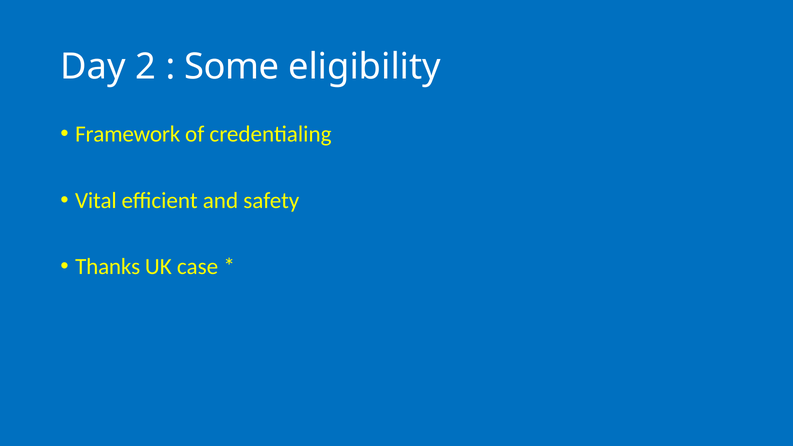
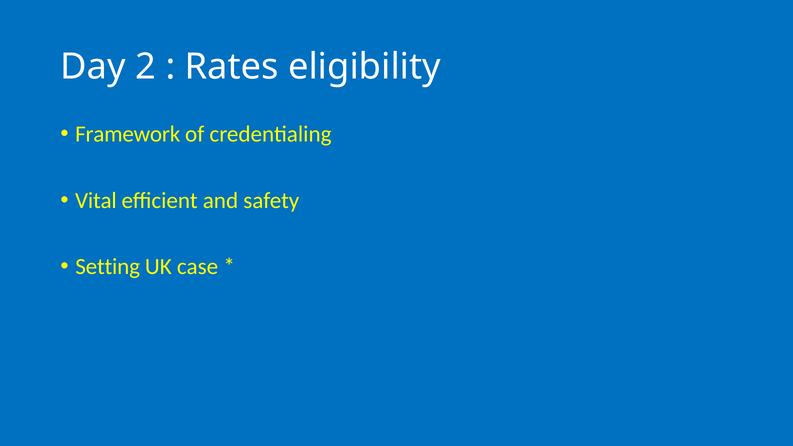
Some: Some -> Rates
Thanks: Thanks -> Setting
